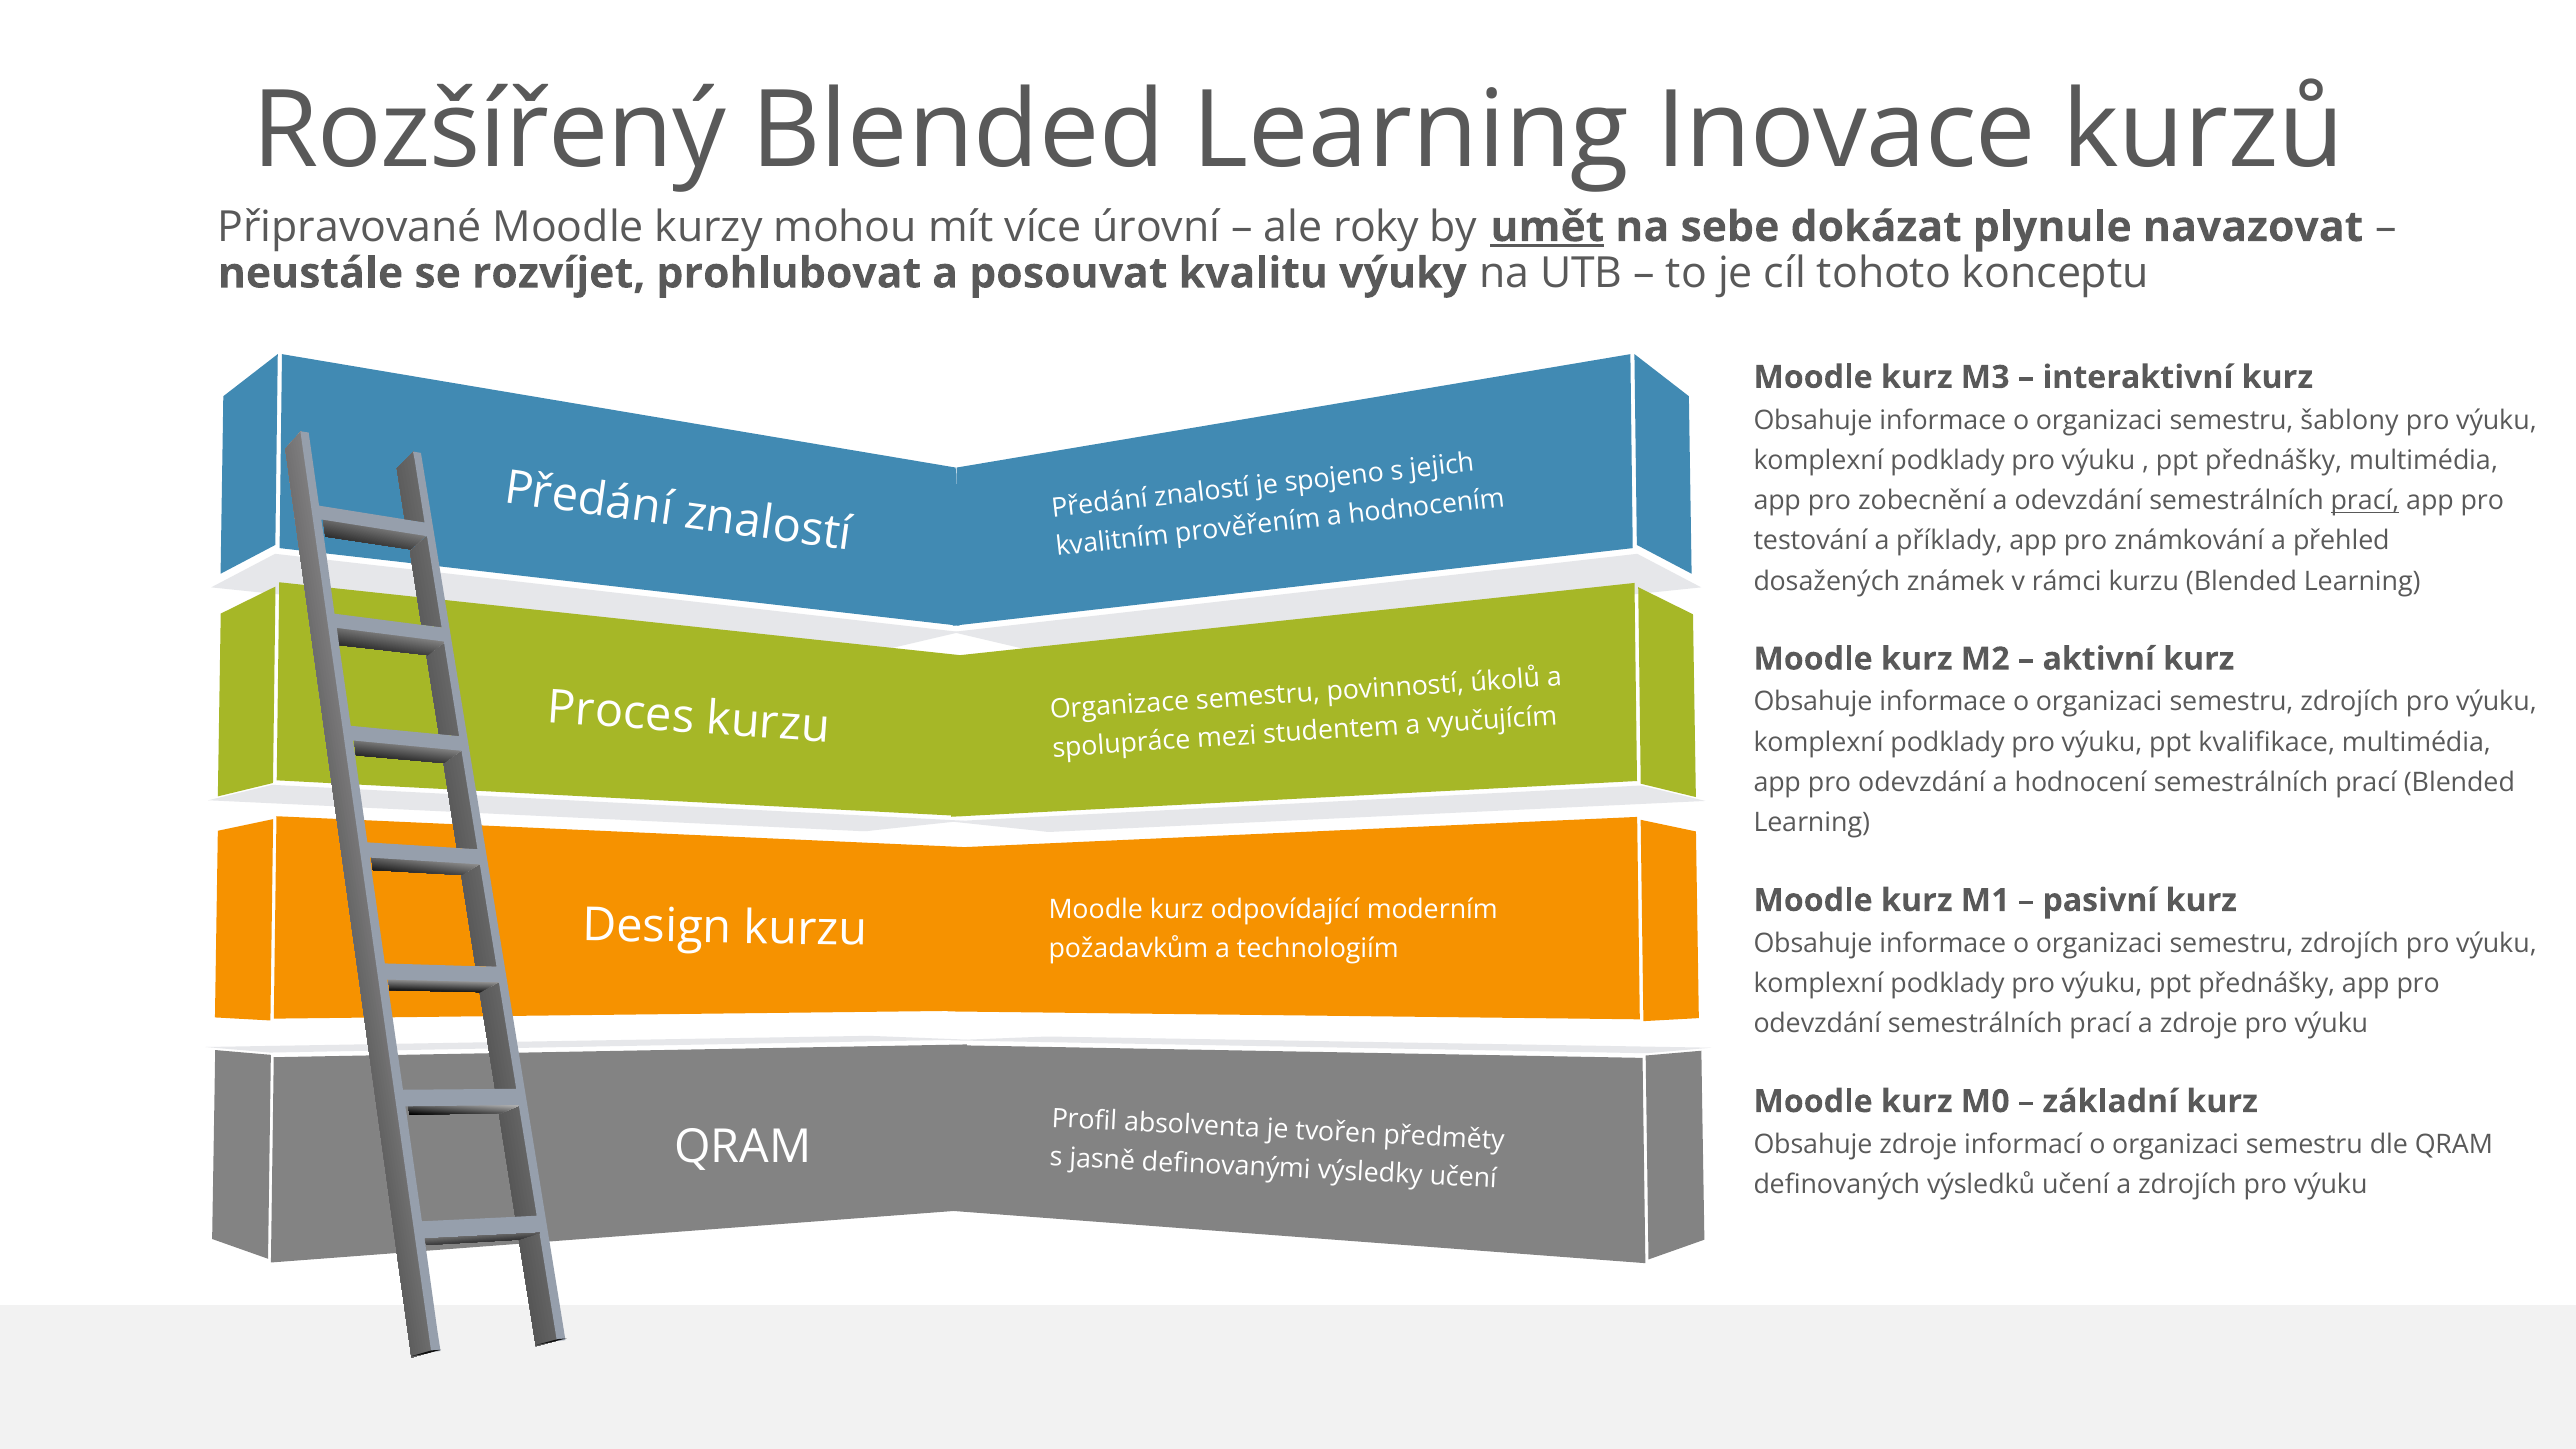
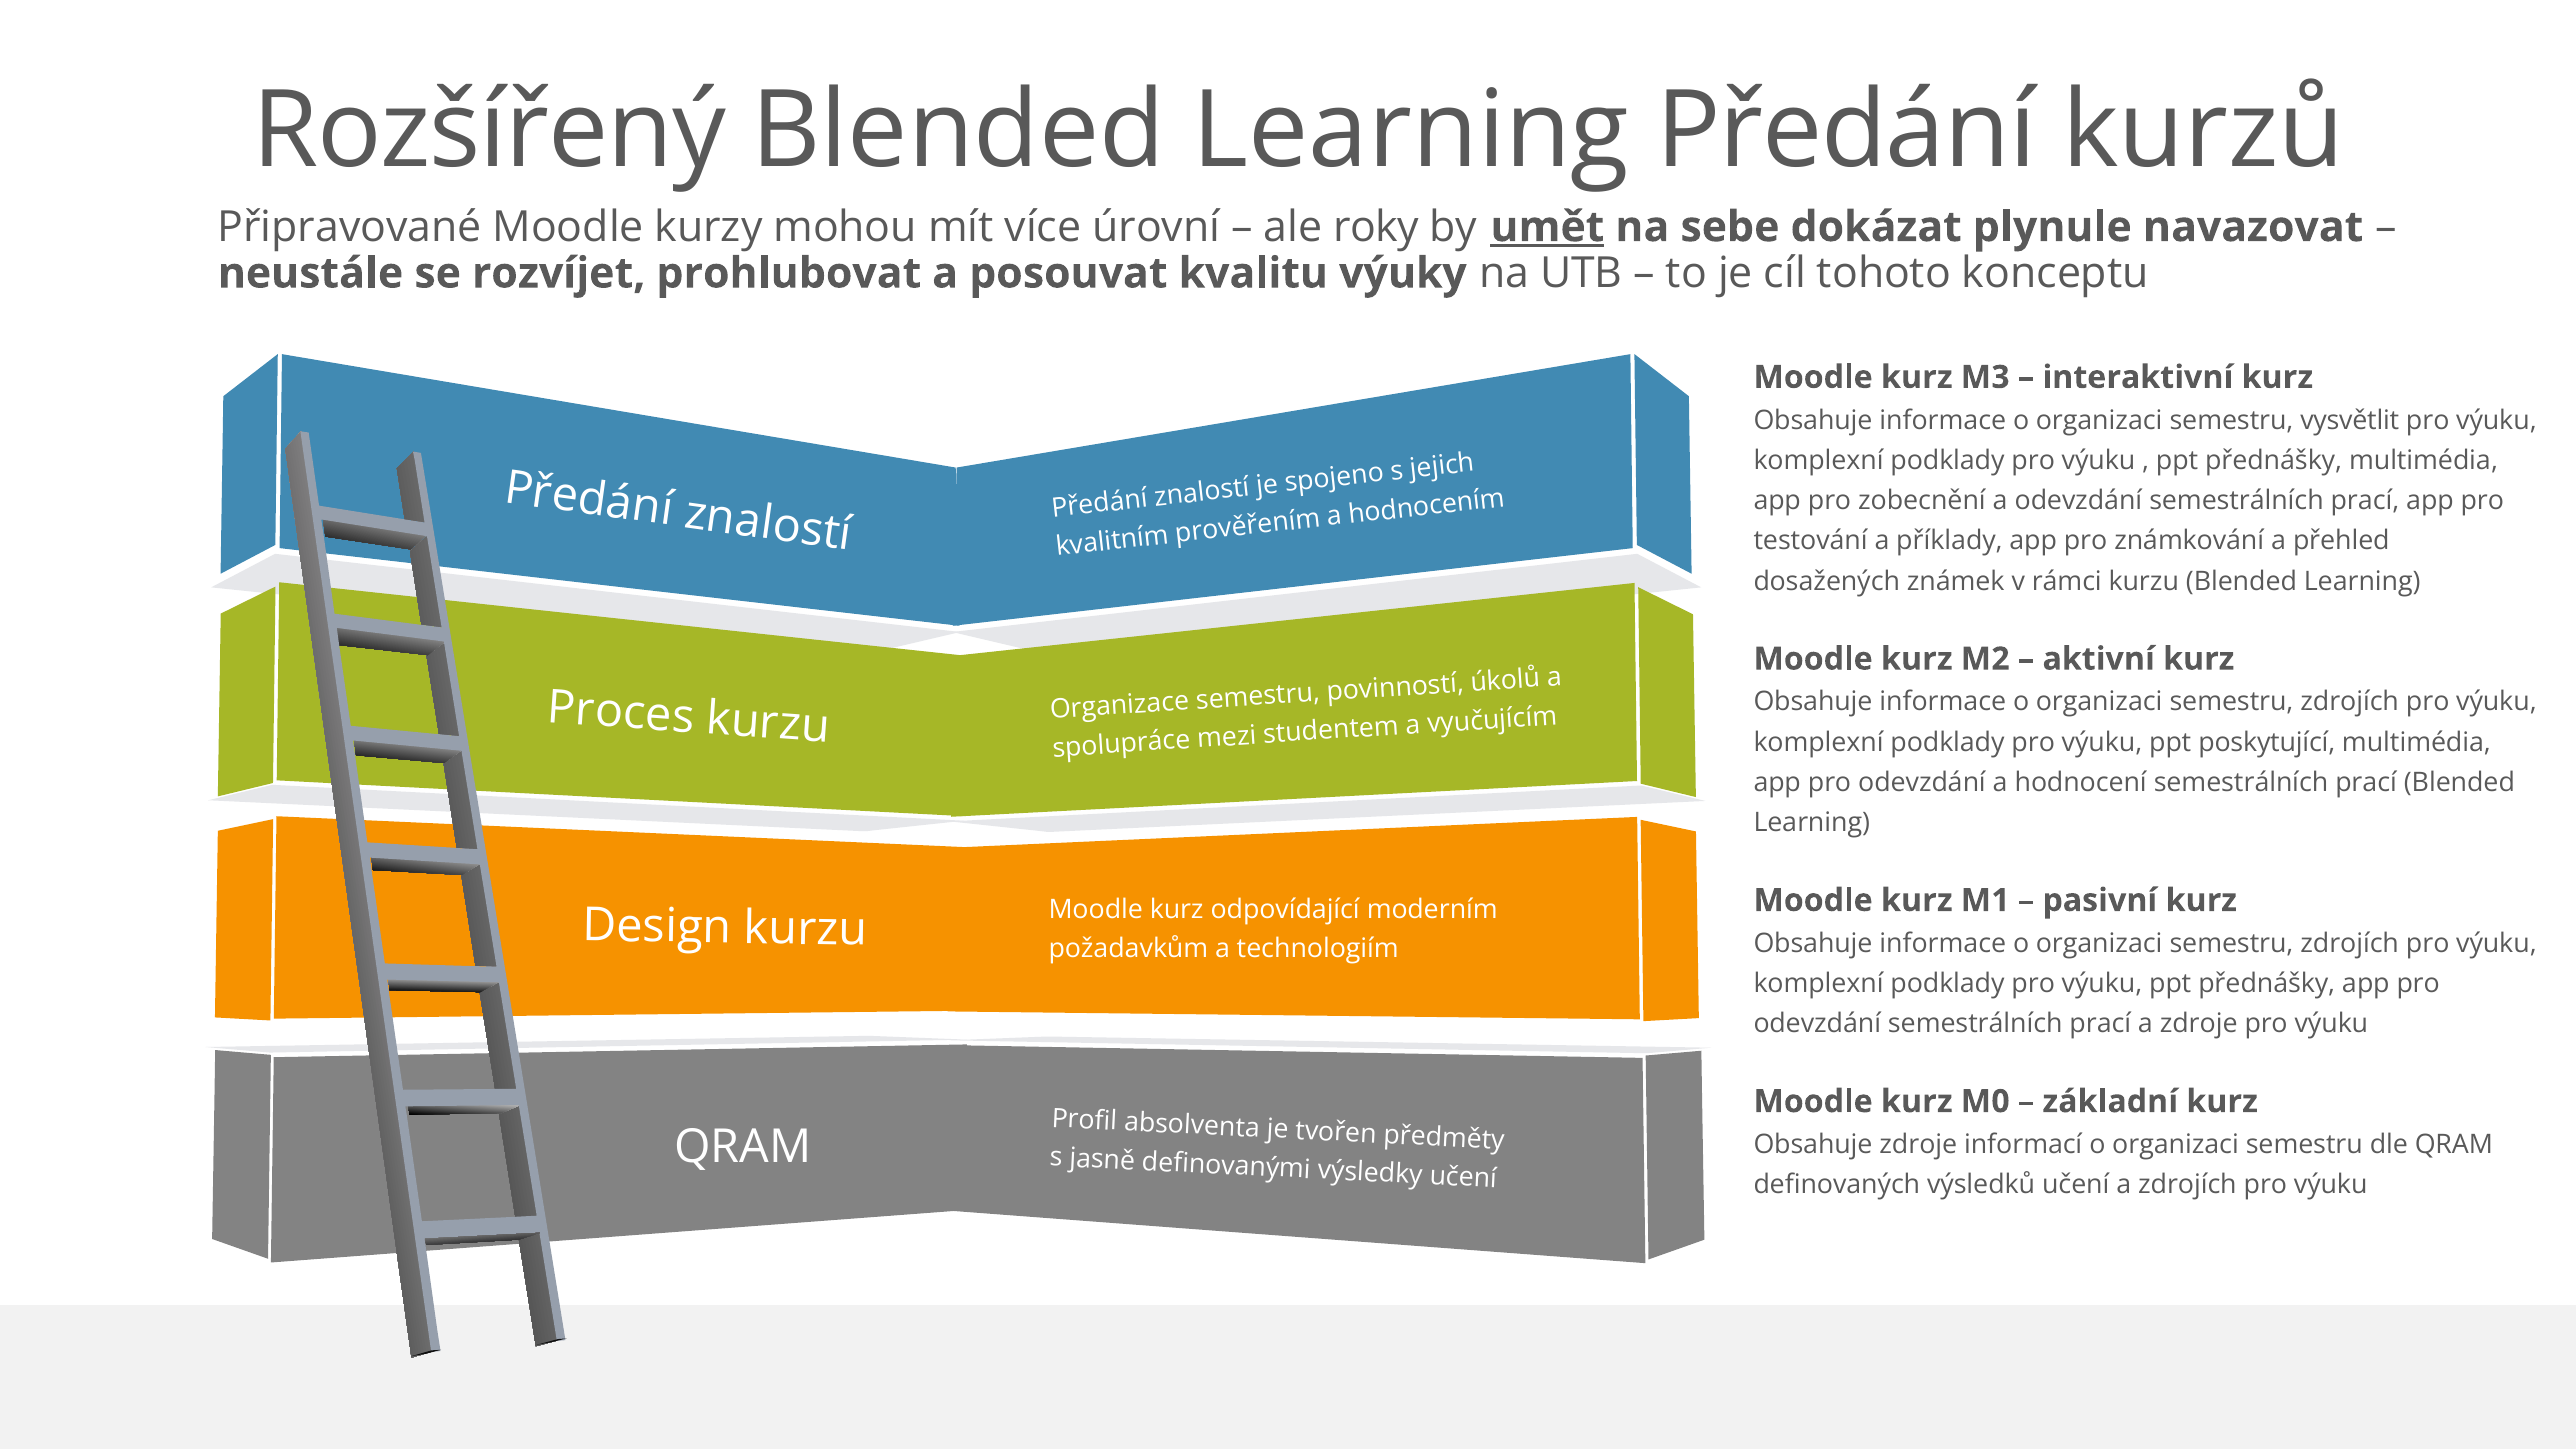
Learning Inovace: Inovace -> Předání
šablony: šablony -> vysvětlit
prací at (2365, 501) underline: present -> none
kvalifikace: kvalifikace -> poskytující
